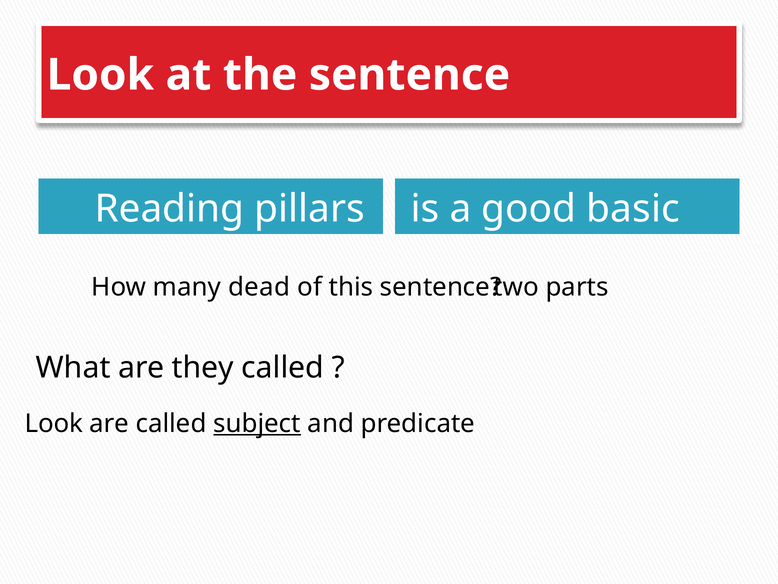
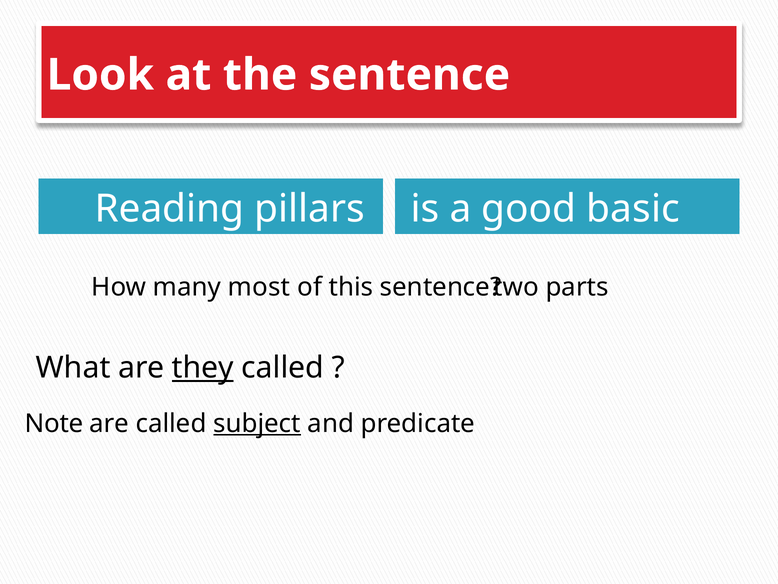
dead: dead -> most
they underline: none -> present
Look at (54, 423): Look -> Note
